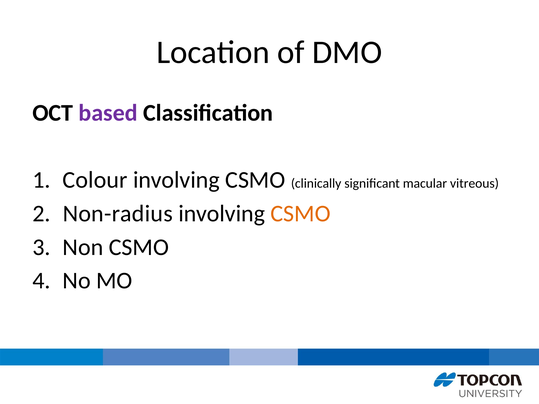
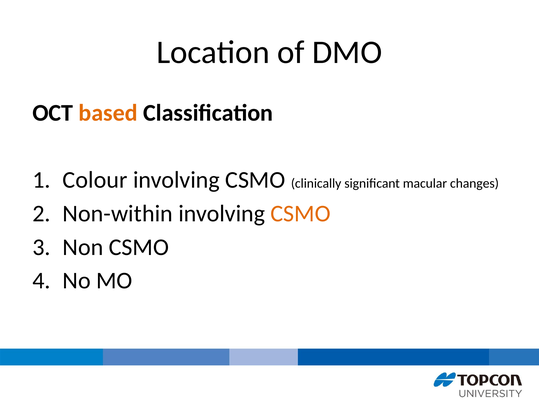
based colour: purple -> orange
vitreous: vitreous -> changes
Non-radius: Non-radius -> Non-within
